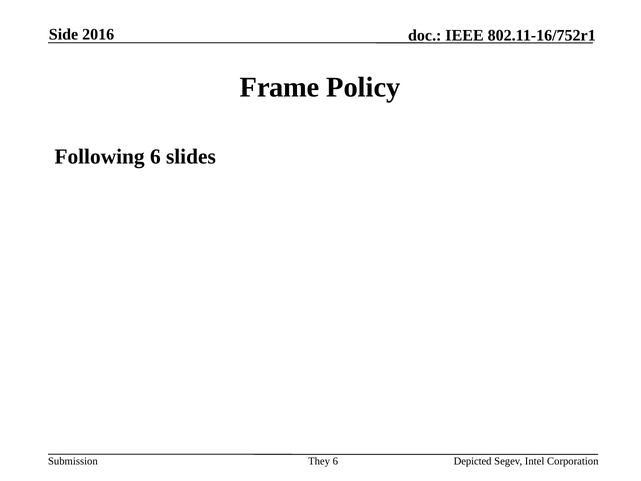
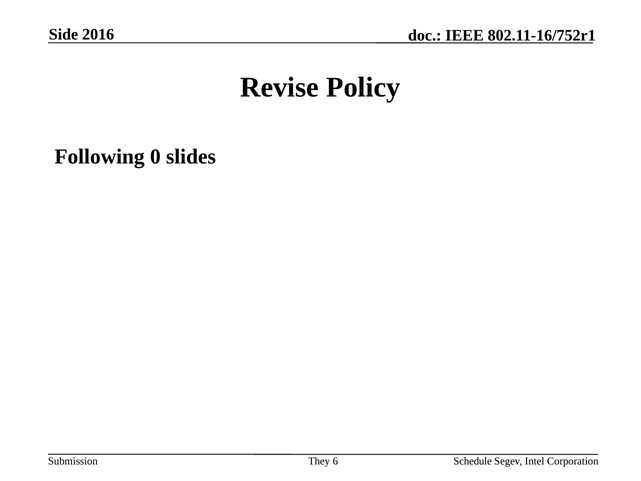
Frame: Frame -> Revise
Following 6: 6 -> 0
Depicted: Depicted -> Schedule
